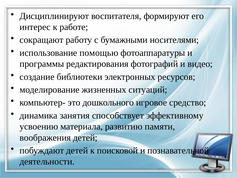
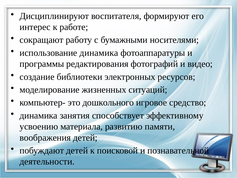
использование помощью: помощью -> динамика
